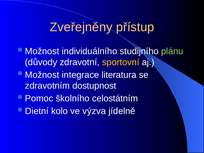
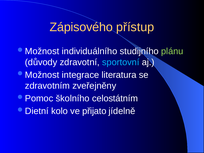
Zveřejněny: Zveřejněny -> Zápisového
sportovní colour: yellow -> light blue
dostupnost: dostupnost -> zveřejněny
výzva: výzva -> přijato
